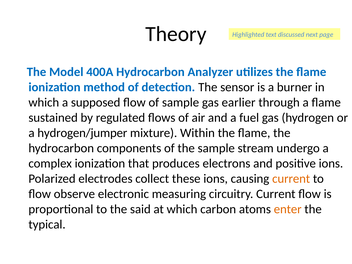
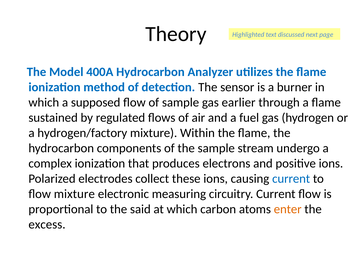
hydrogen/jumper: hydrogen/jumper -> hydrogen/factory
current at (291, 179) colour: orange -> blue
flow observe: observe -> mixture
typical: typical -> excess
